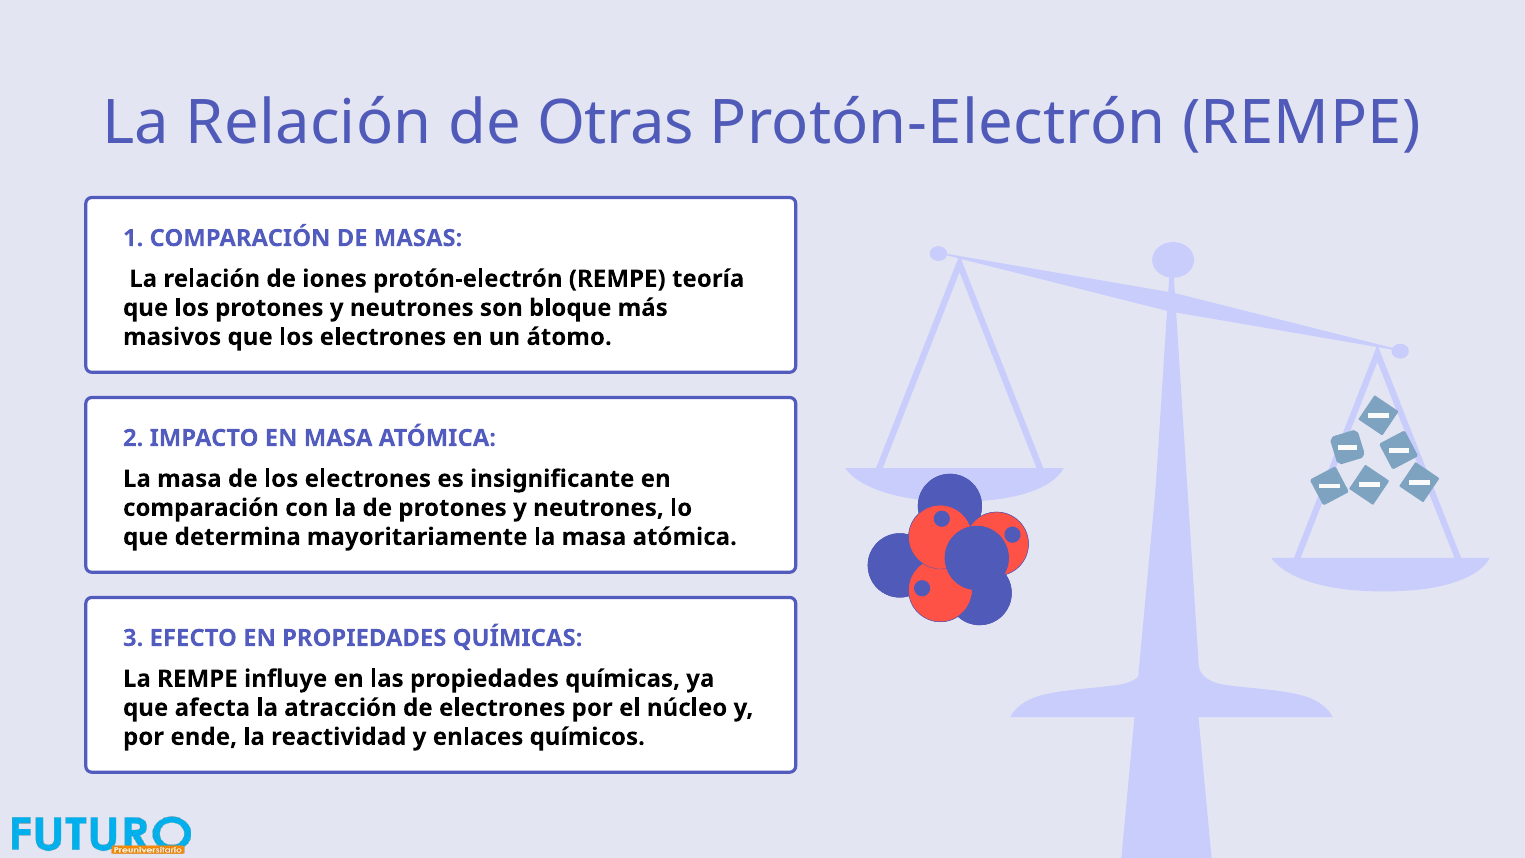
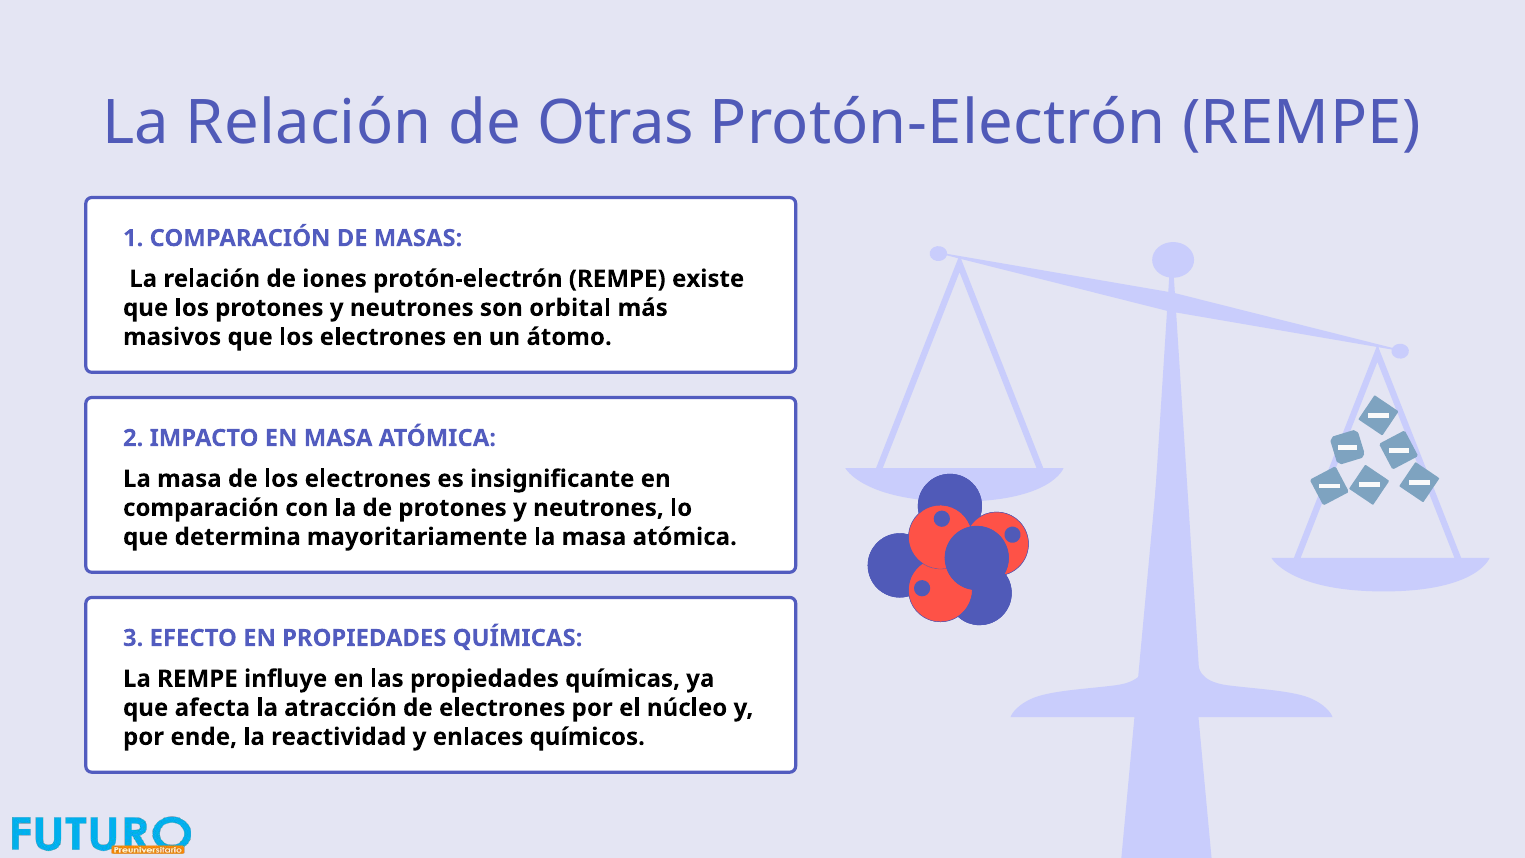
teoría: teoría -> existe
bloque: bloque -> orbital
